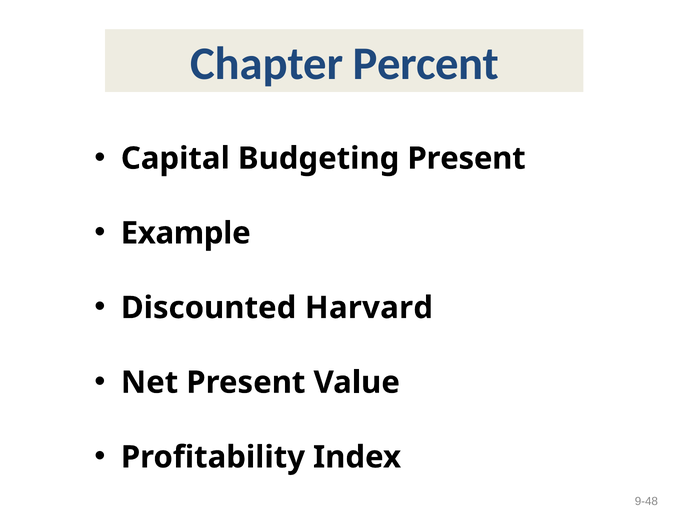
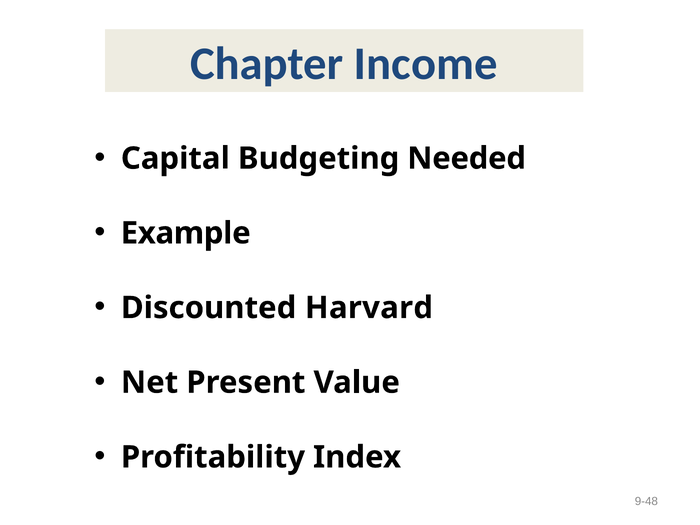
Percent: Percent -> Income
Budgeting Present: Present -> Needed
